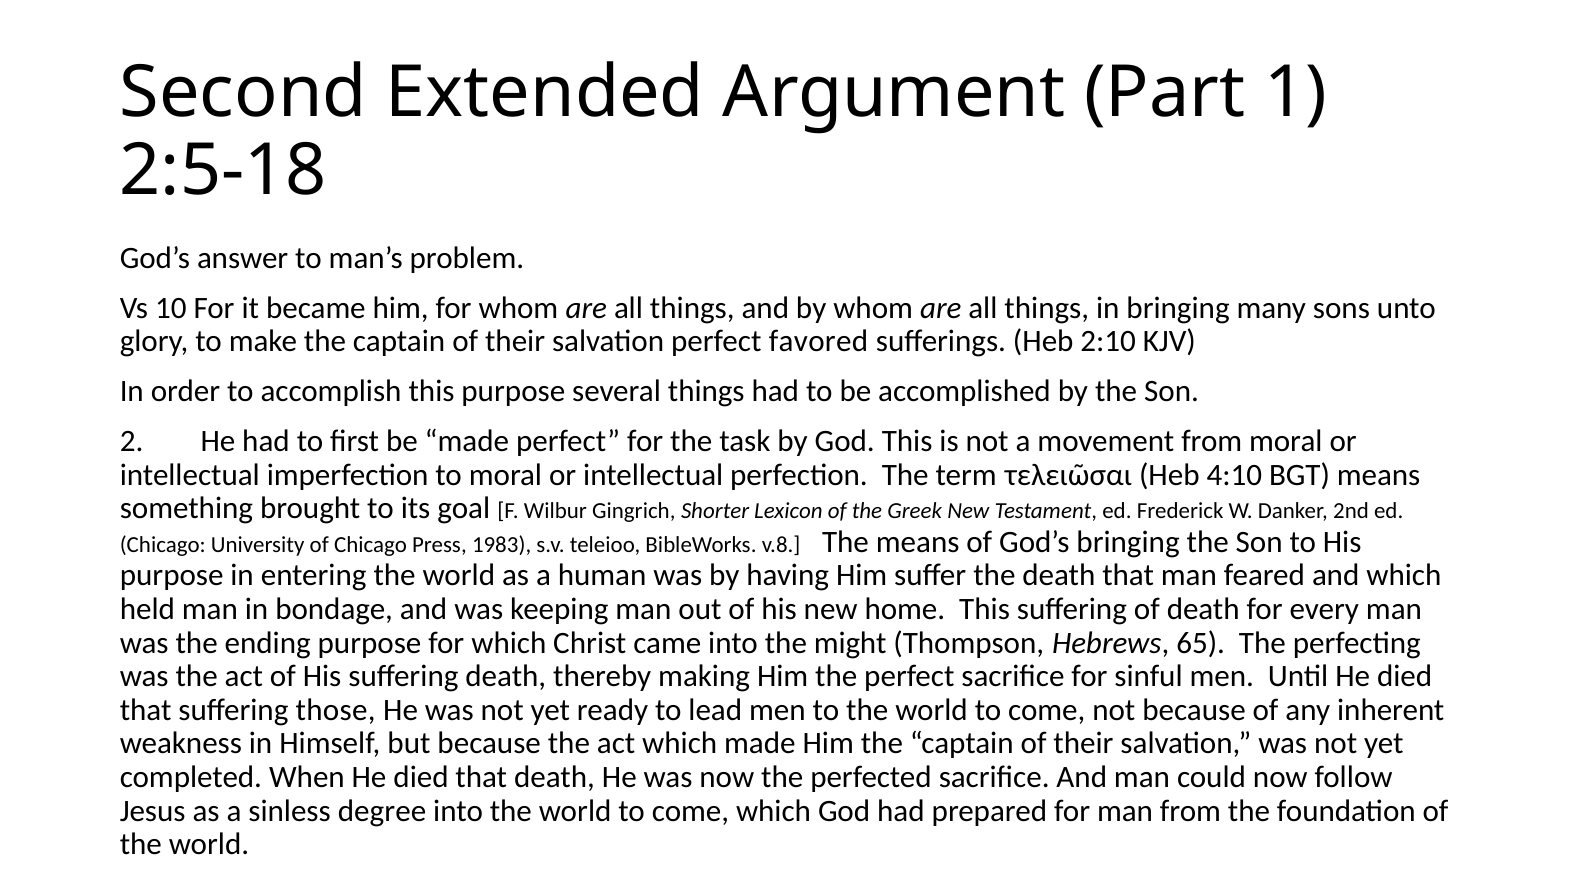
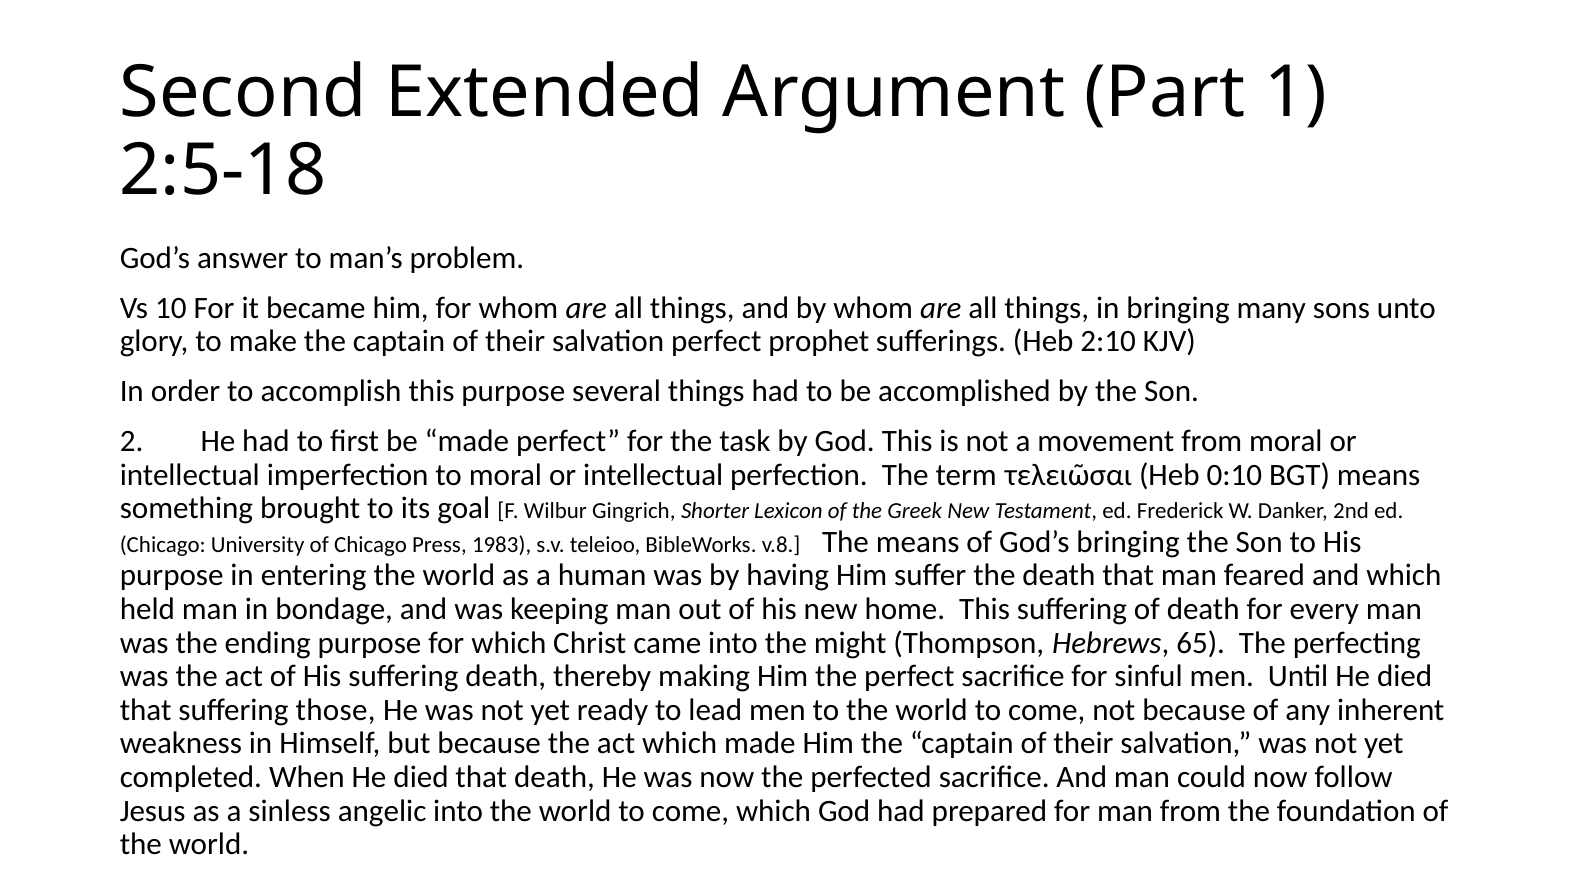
favored: favored -> prophet
4:10: 4:10 -> 0:10
degree: degree -> angelic
